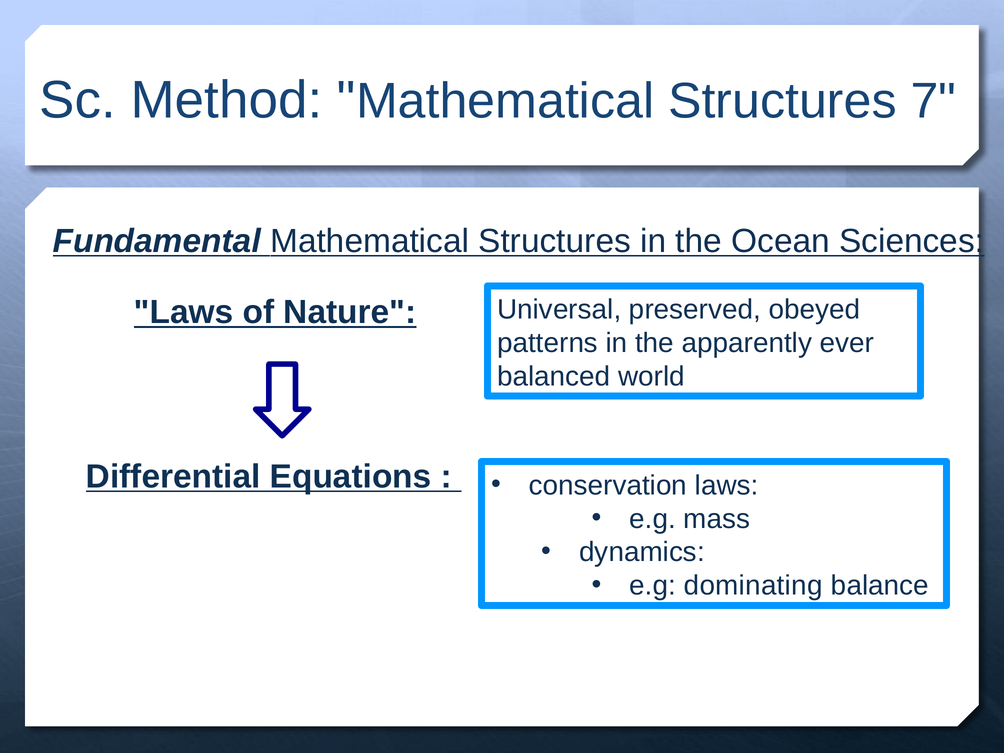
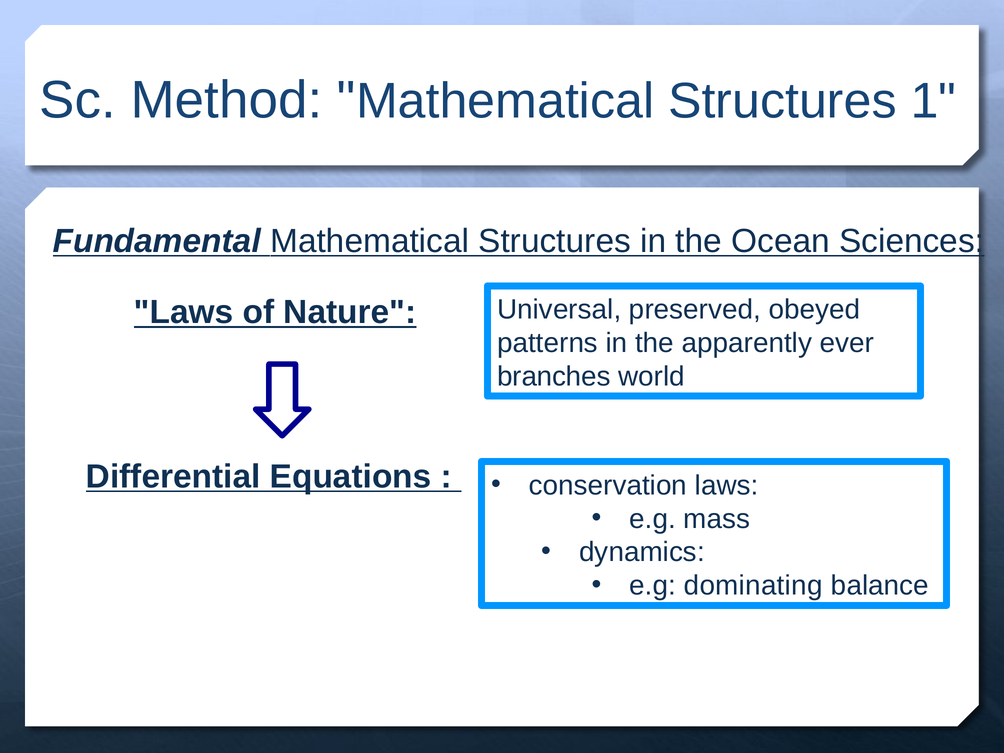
7: 7 -> 1
balanced: balanced -> branches
